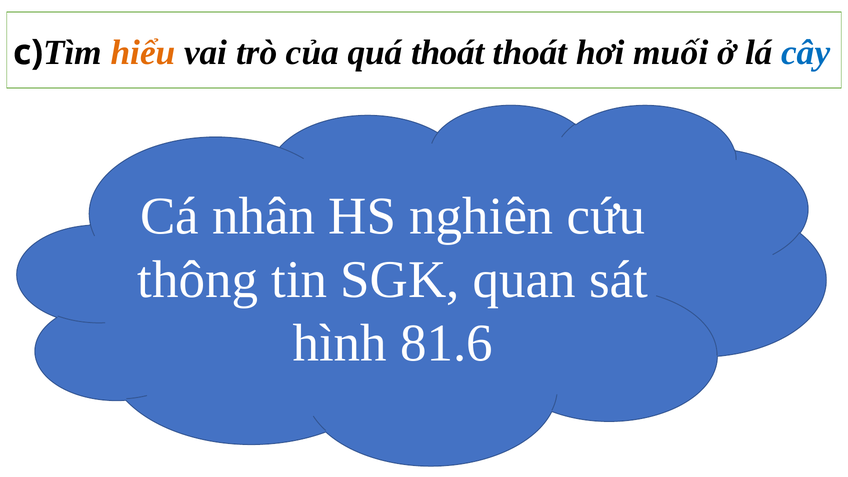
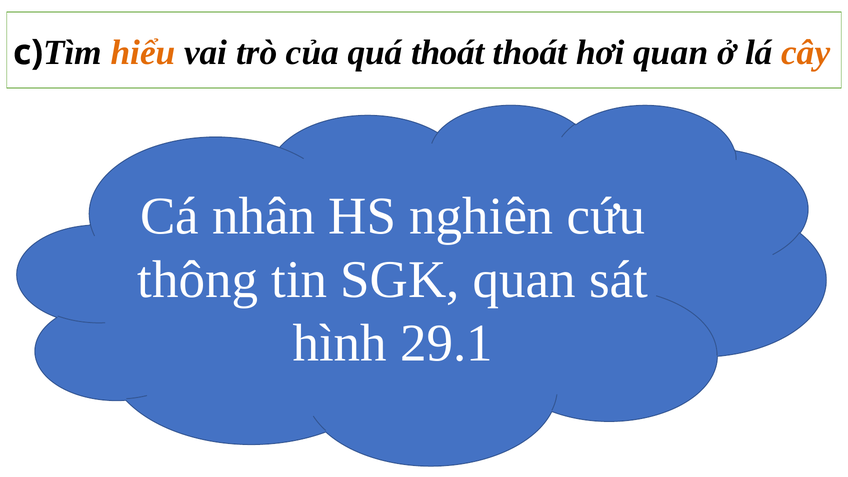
hơi muối: muối -> quan
cây colour: blue -> orange
81.6: 81.6 -> 29.1
